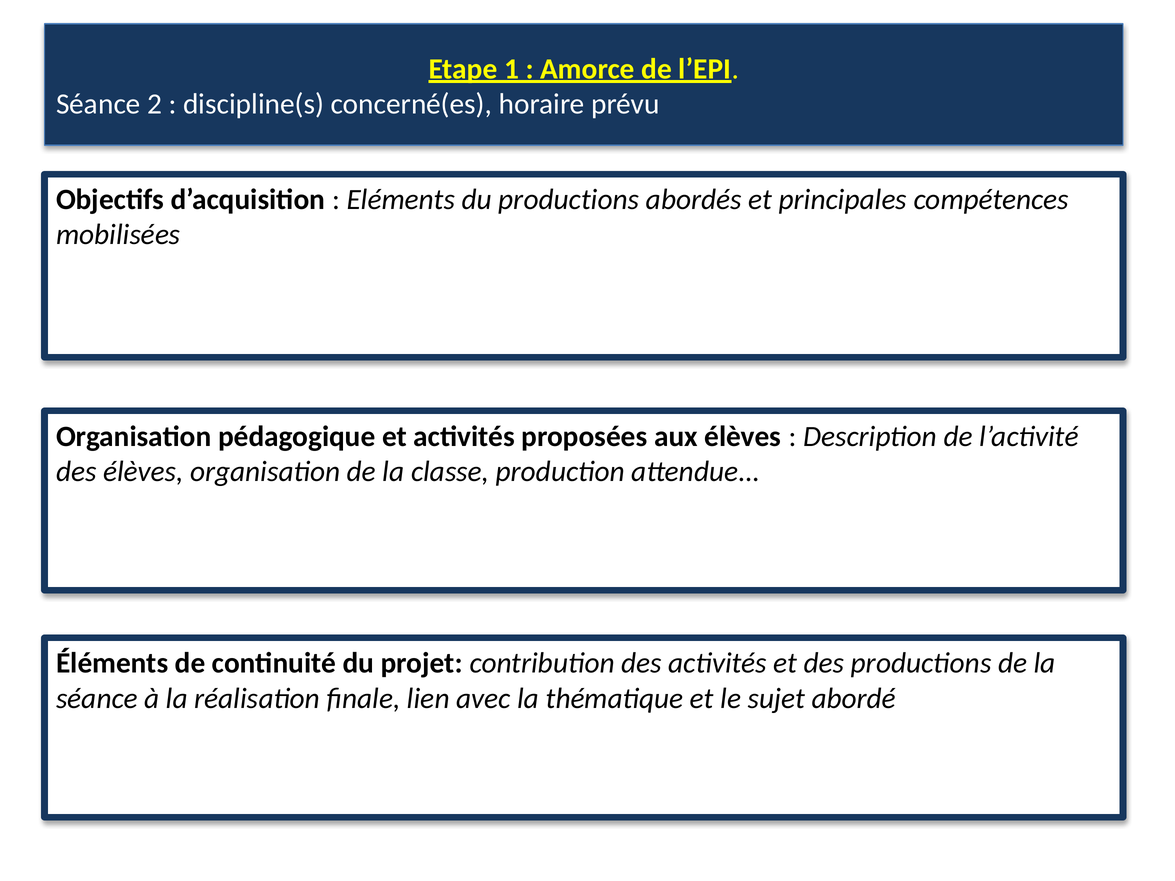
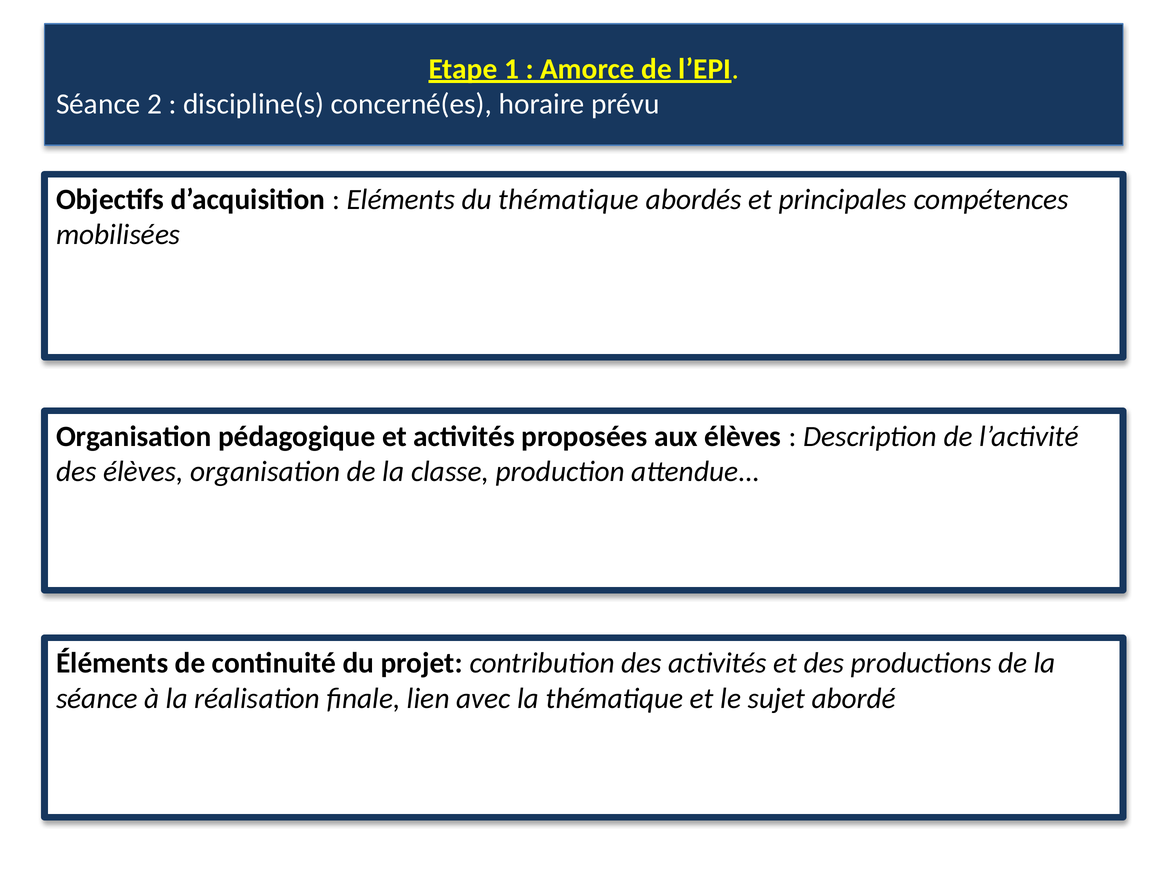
du productions: productions -> thématique
